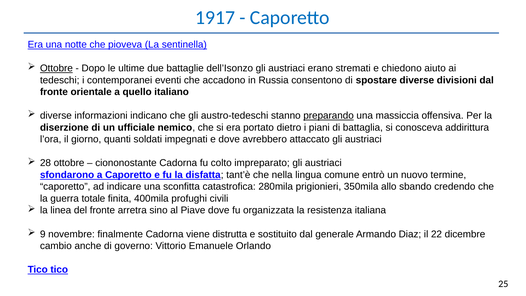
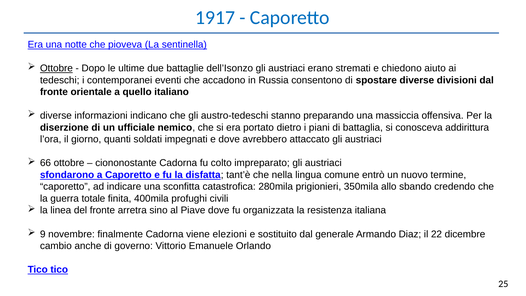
preparando underline: present -> none
28: 28 -> 66
distrutta: distrutta -> elezioni
